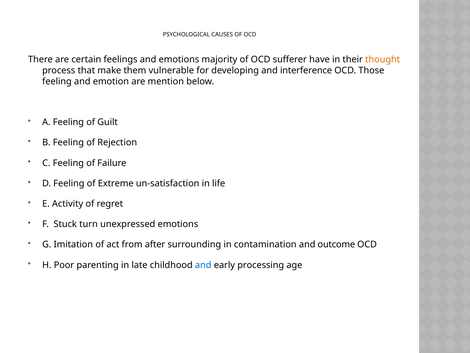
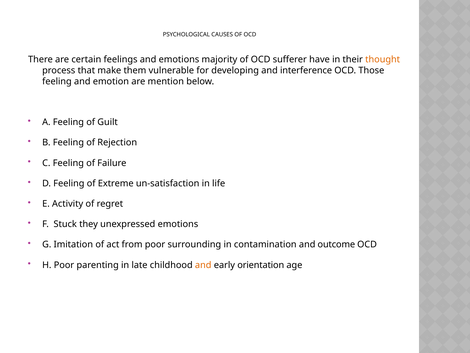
turn: turn -> they
from after: after -> poor
and at (203, 265) colour: blue -> orange
processing: processing -> orientation
